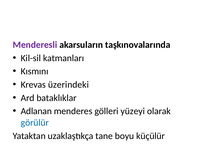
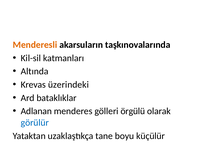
Menderesli colour: purple -> orange
Kısmını: Kısmını -> Altında
yüzeyi: yüzeyi -> örgülü
